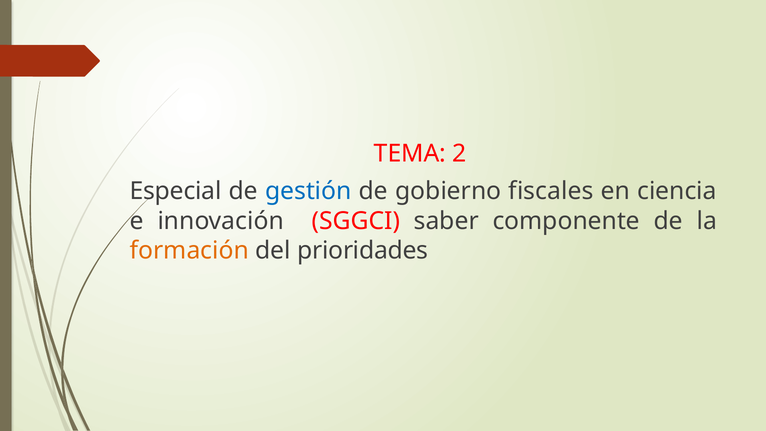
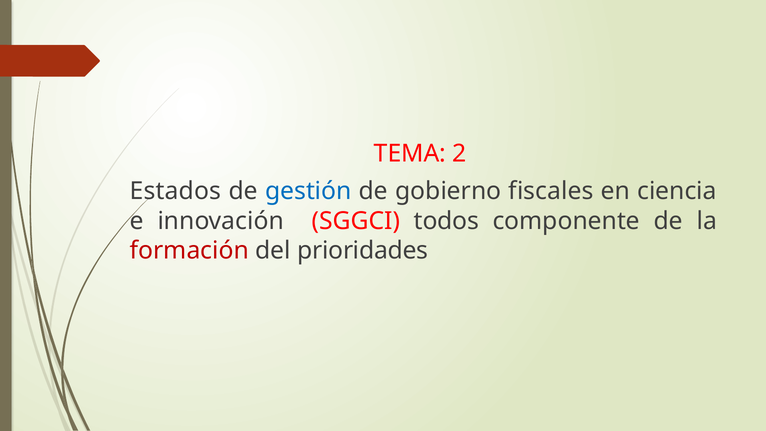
Especial: Especial -> Estados
saber: saber -> todos
formación colour: orange -> red
